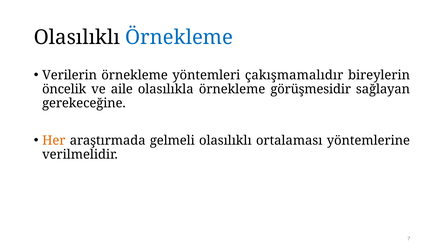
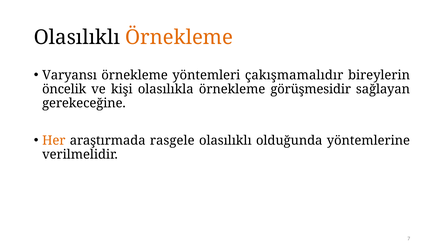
Örnekleme at (179, 37) colour: blue -> orange
Verilerin: Verilerin -> Varyansı
aile: aile -> kişi
gelmeli: gelmeli -> rasgele
ortalaması: ortalaması -> olduğunda
